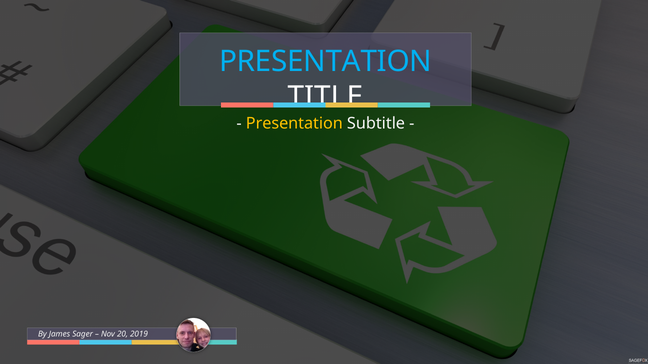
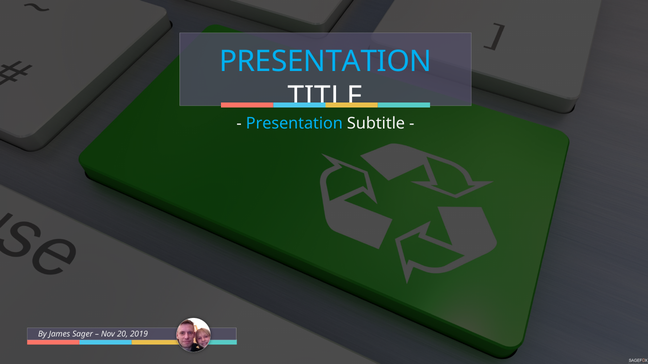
Presentation at (294, 124) colour: yellow -> light blue
